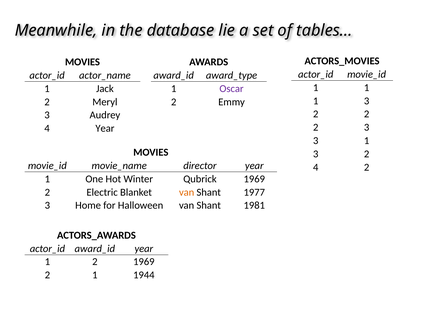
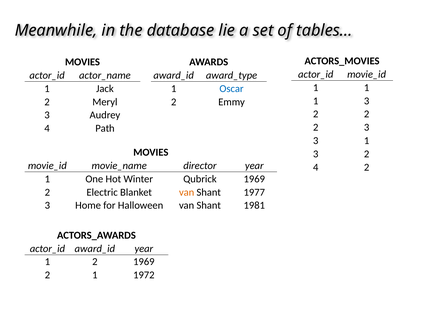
Oscar colour: purple -> blue
4 Year: Year -> Path
1944: 1944 -> 1972
